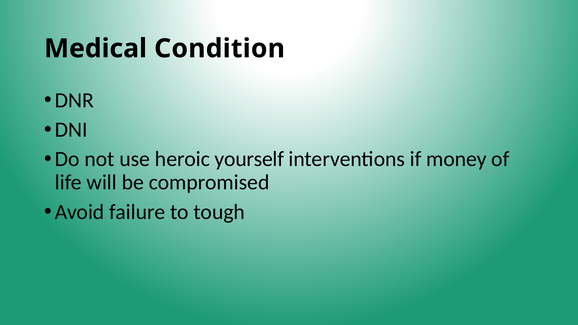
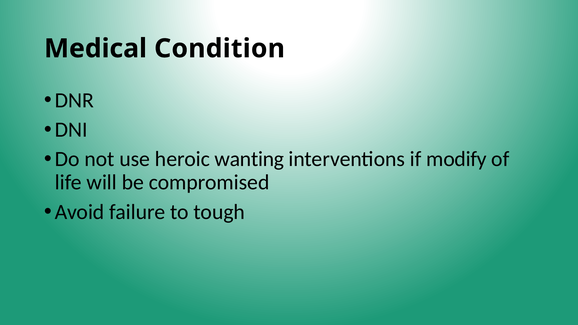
yourself: yourself -> wanting
money: money -> modify
